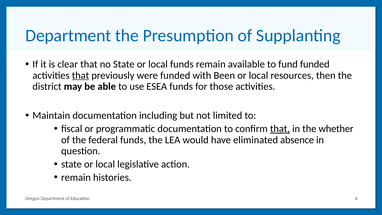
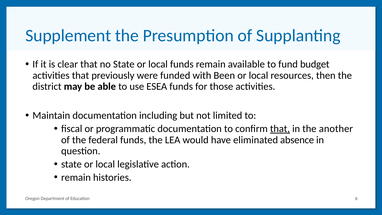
Department at (68, 35): Department -> Supplement
fund funded: funded -> budget
that at (80, 75) underline: present -> none
whether: whether -> another
